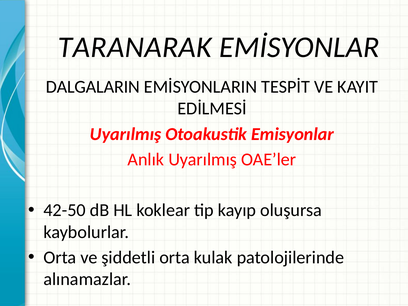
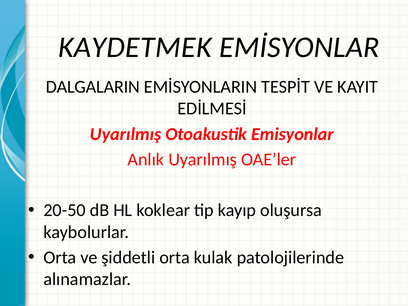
TARANARAK: TARANARAK -> KAYDETMEK
42-50: 42-50 -> 20-50
